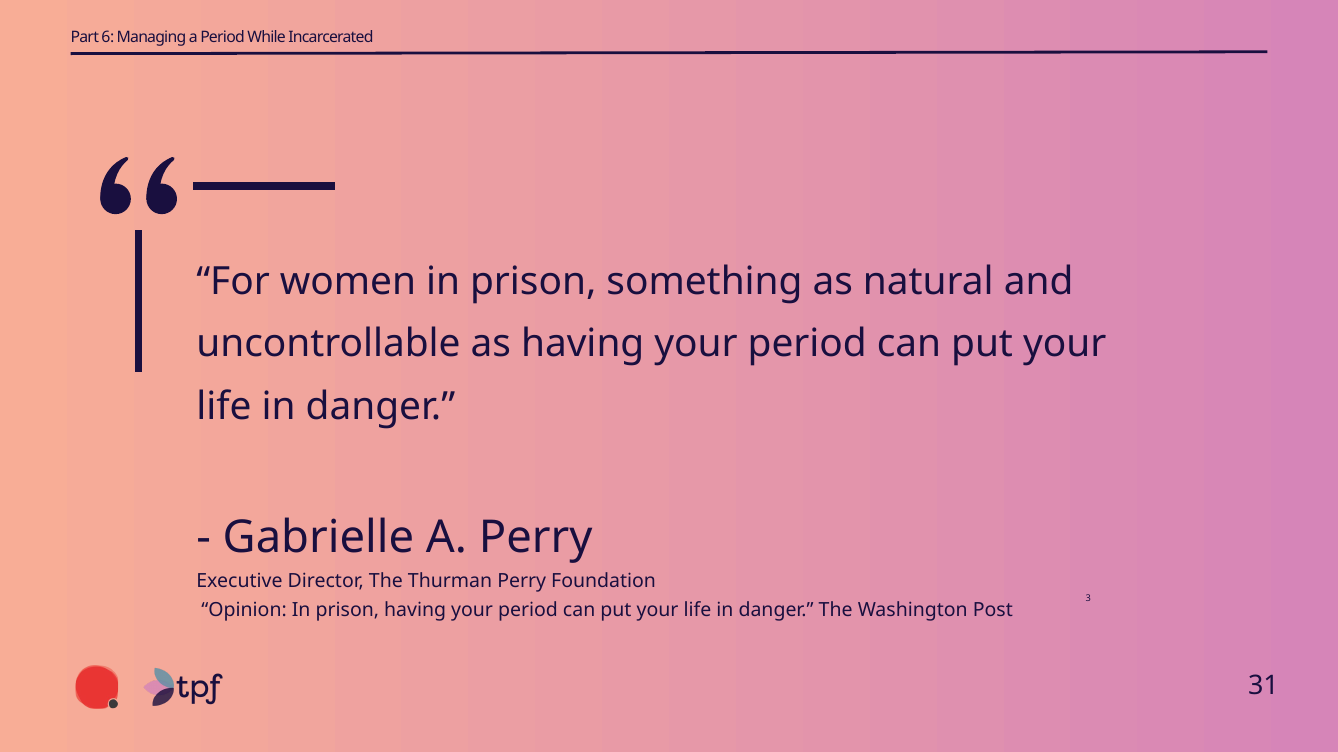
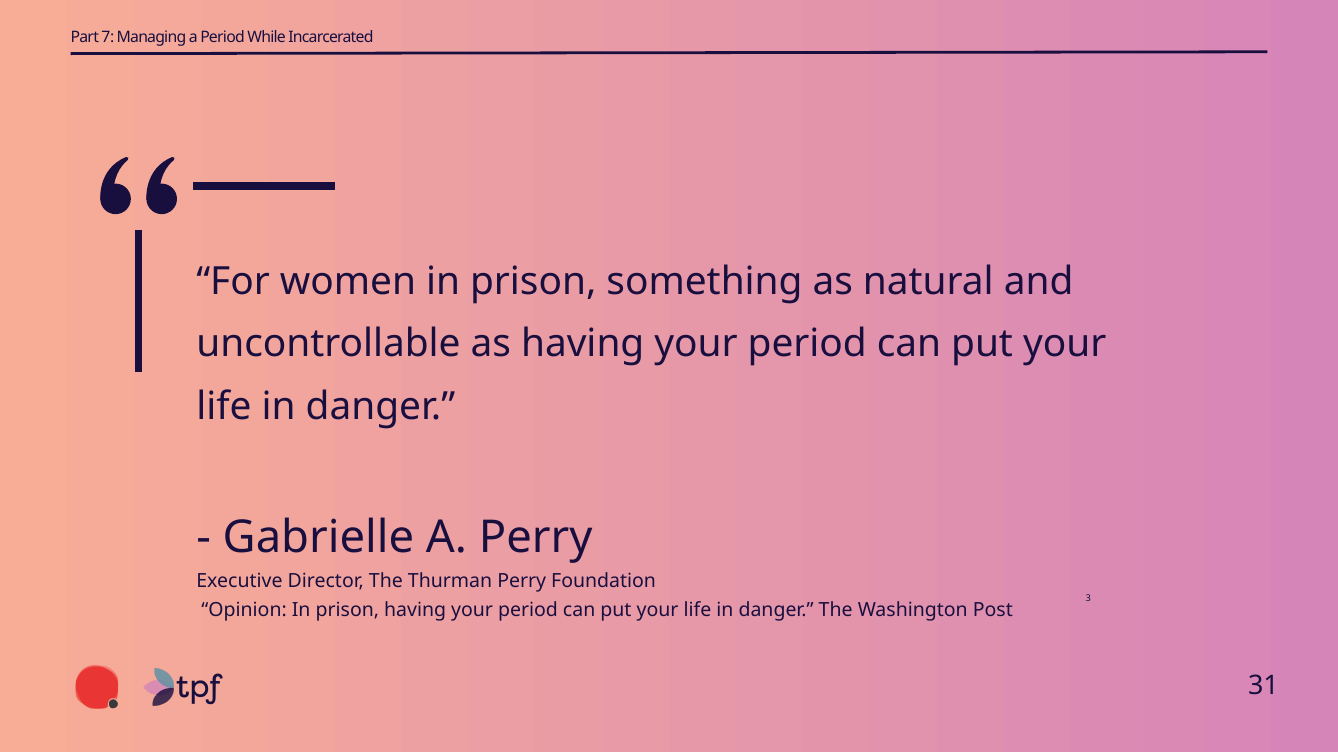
6: 6 -> 7
